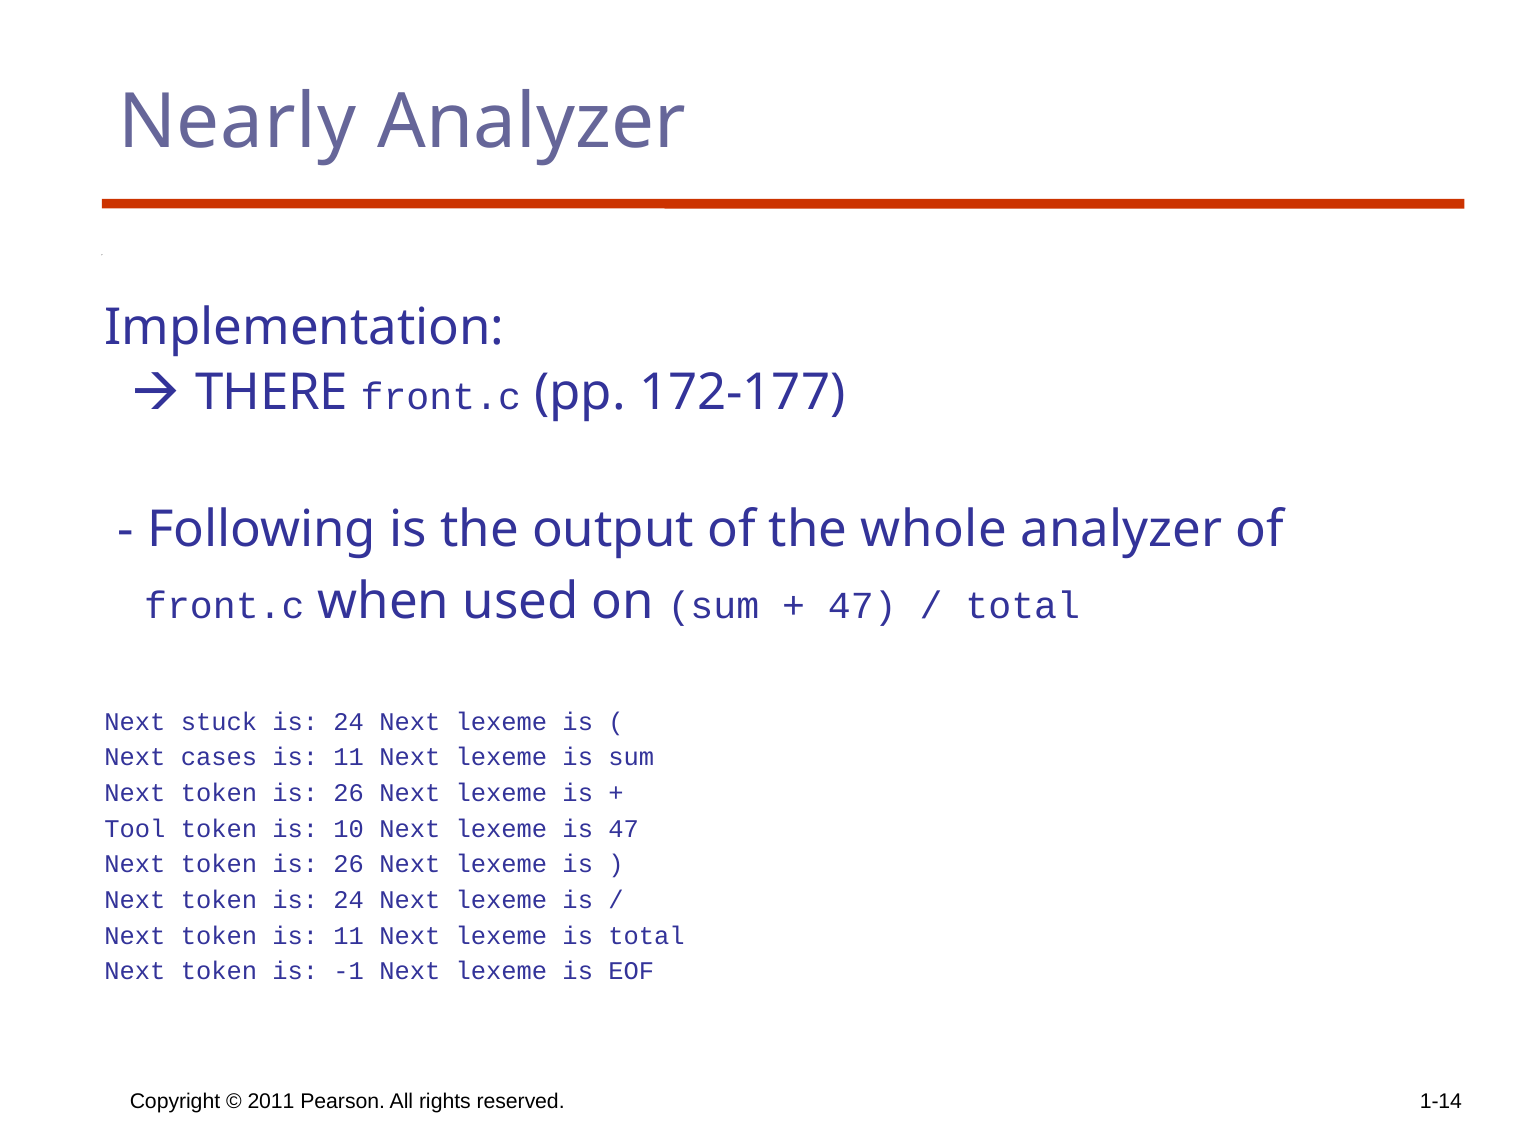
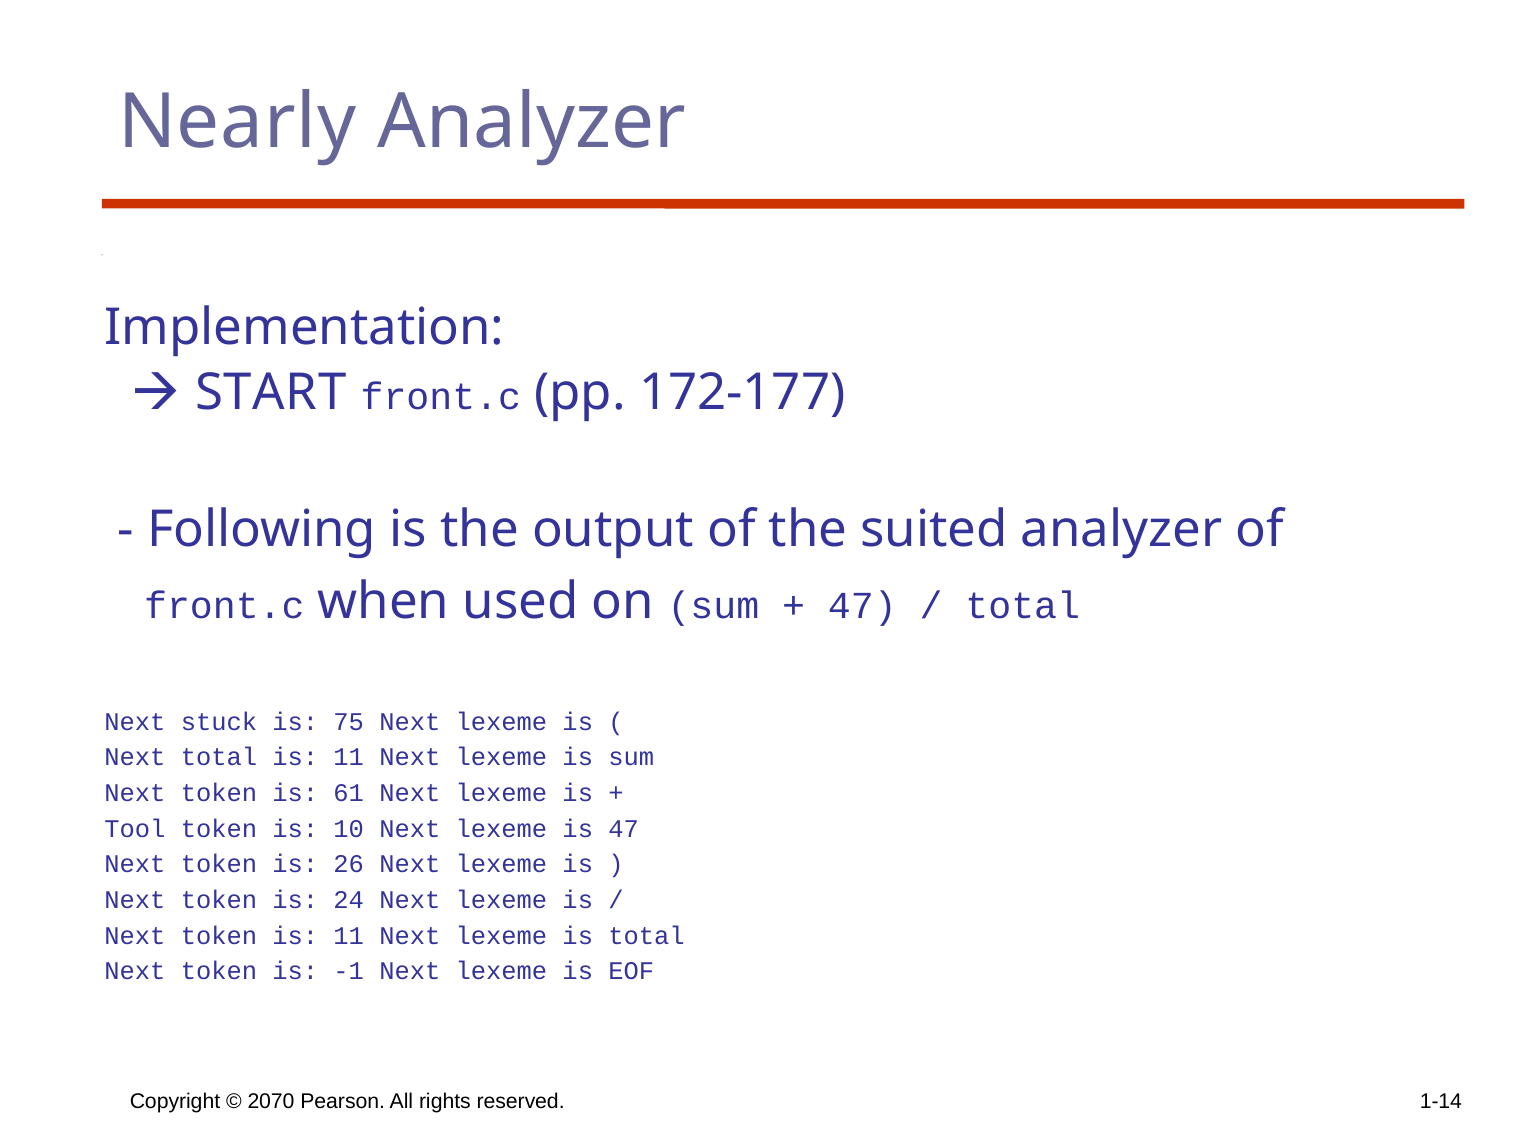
THERE: THERE -> START
whole: whole -> suited
24 at (349, 722): 24 -> 75
Next cases: cases -> total
26 at (349, 793): 26 -> 61
2011: 2011 -> 2070
